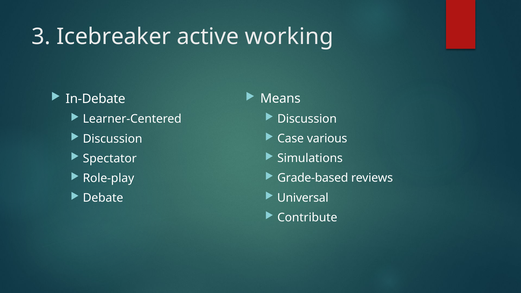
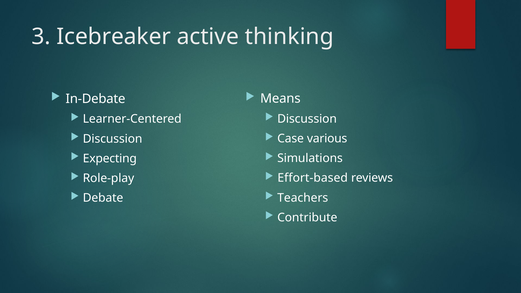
working: working -> thinking
Spectator: Spectator -> Expecting
Grade-based: Grade-based -> Effort-based
Universal: Universal -> Teachers
